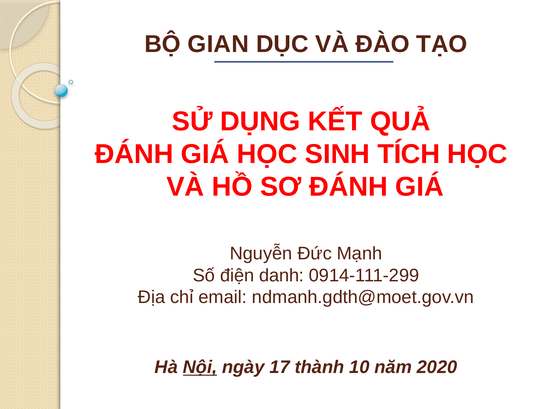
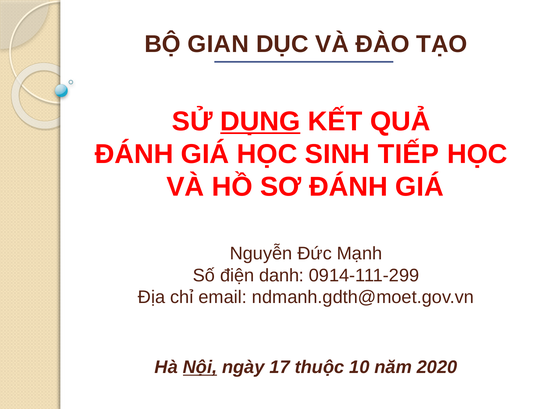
DỤNG underline: none -> present
TÍCH: TÍCH -> TIẾP
thành: thành -> thuộc
